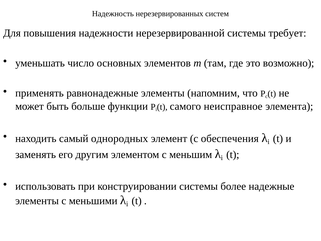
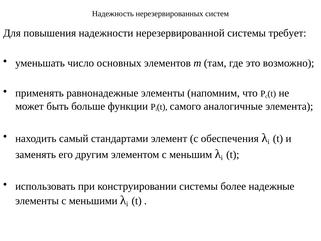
неисправное: неисправное -> аналогичные
однородных: однородных -> стандартами
